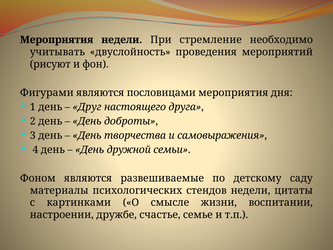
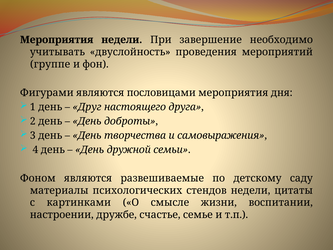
стремление: стремление -> завершение
рисуют: рисуют -> группе
